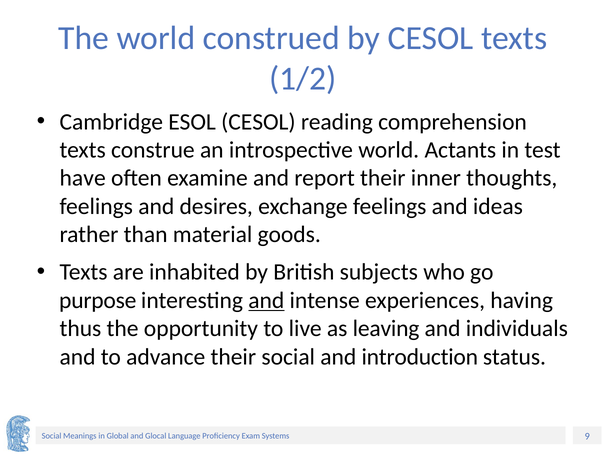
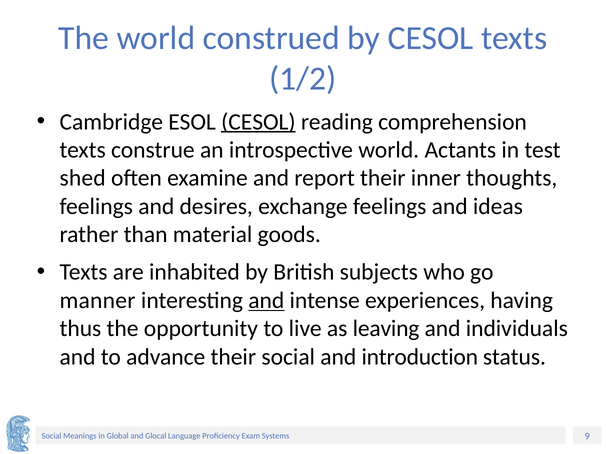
CESOL at (258, 122) underline: none -> present
have: have -> shed
purpose: purpose -> manner
